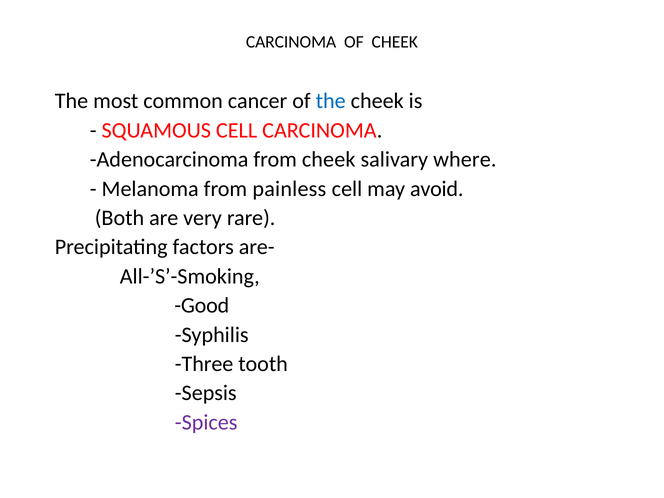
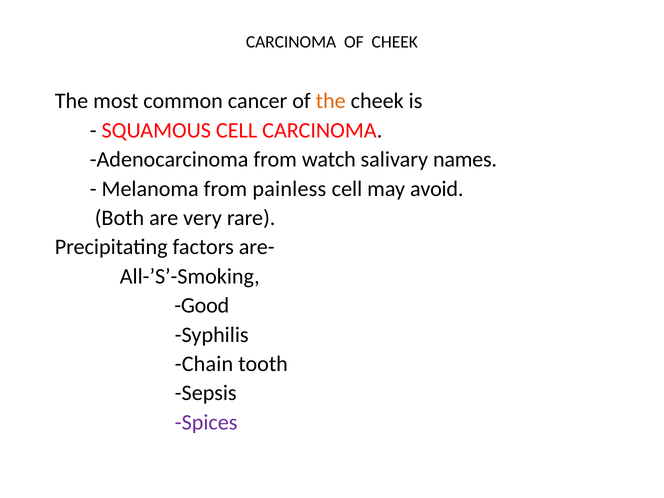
the at (331, 101) colour: blue -> orange
from cheek: cheek -> watch
where: where -> names
Three: Three -> Chain
